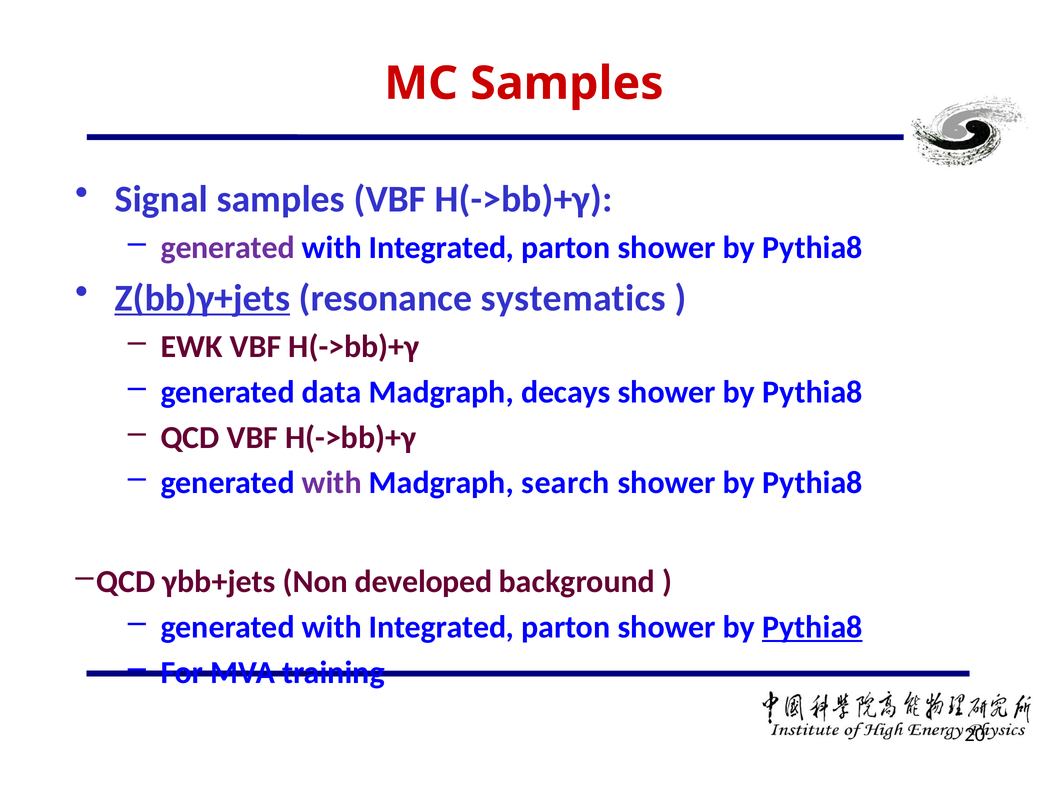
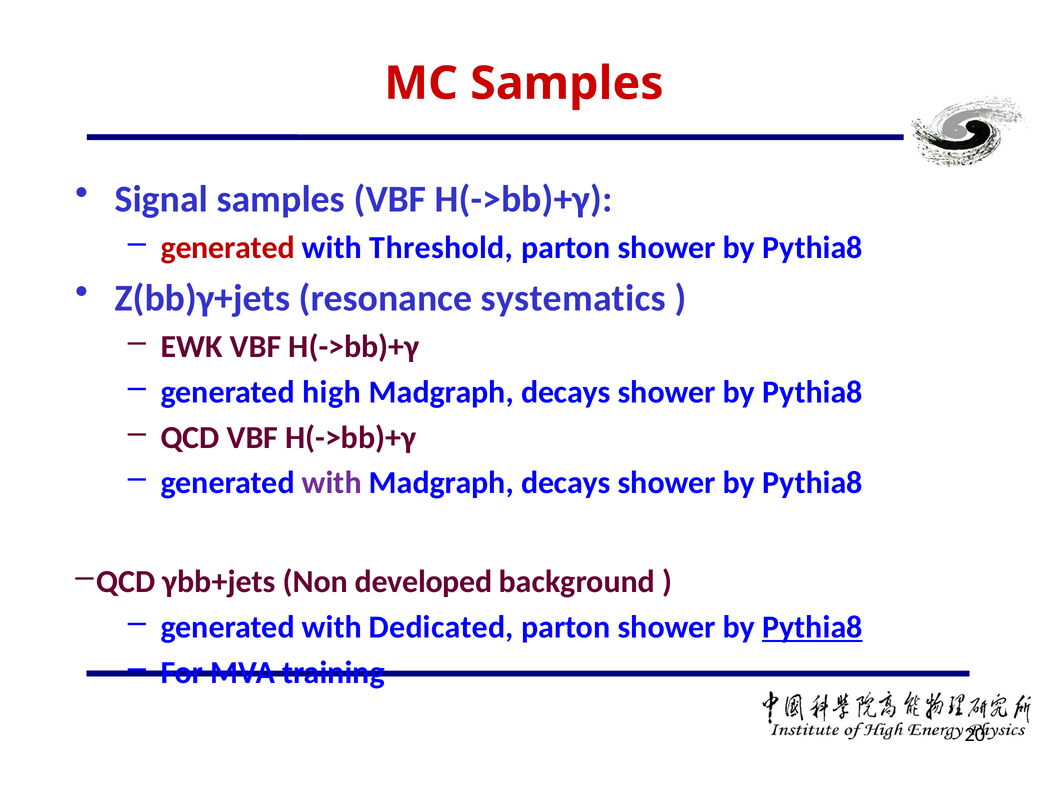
generated at (228, 248) colour: purple -> red
Integrated at (442, 248): Integrated -> Threshold
Z(bb)γ+jets underline: present -> none
data: data -> high
search at (566, 483): search -> decays
Integrated at (442, 627): Integrated -> Dedicated
